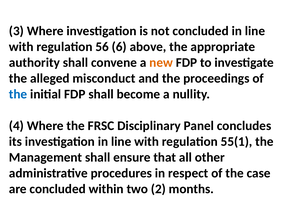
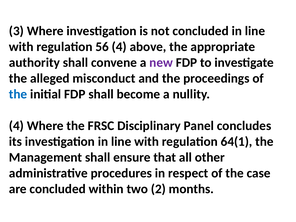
56 6: 6 -> 4
new colour: orange -> purple
55(1: 55(1 -> 64(1
